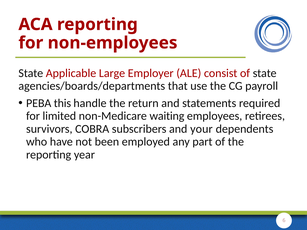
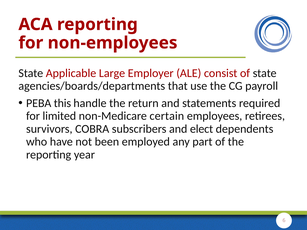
waiting: waiting -> certain
your: your -> elect
